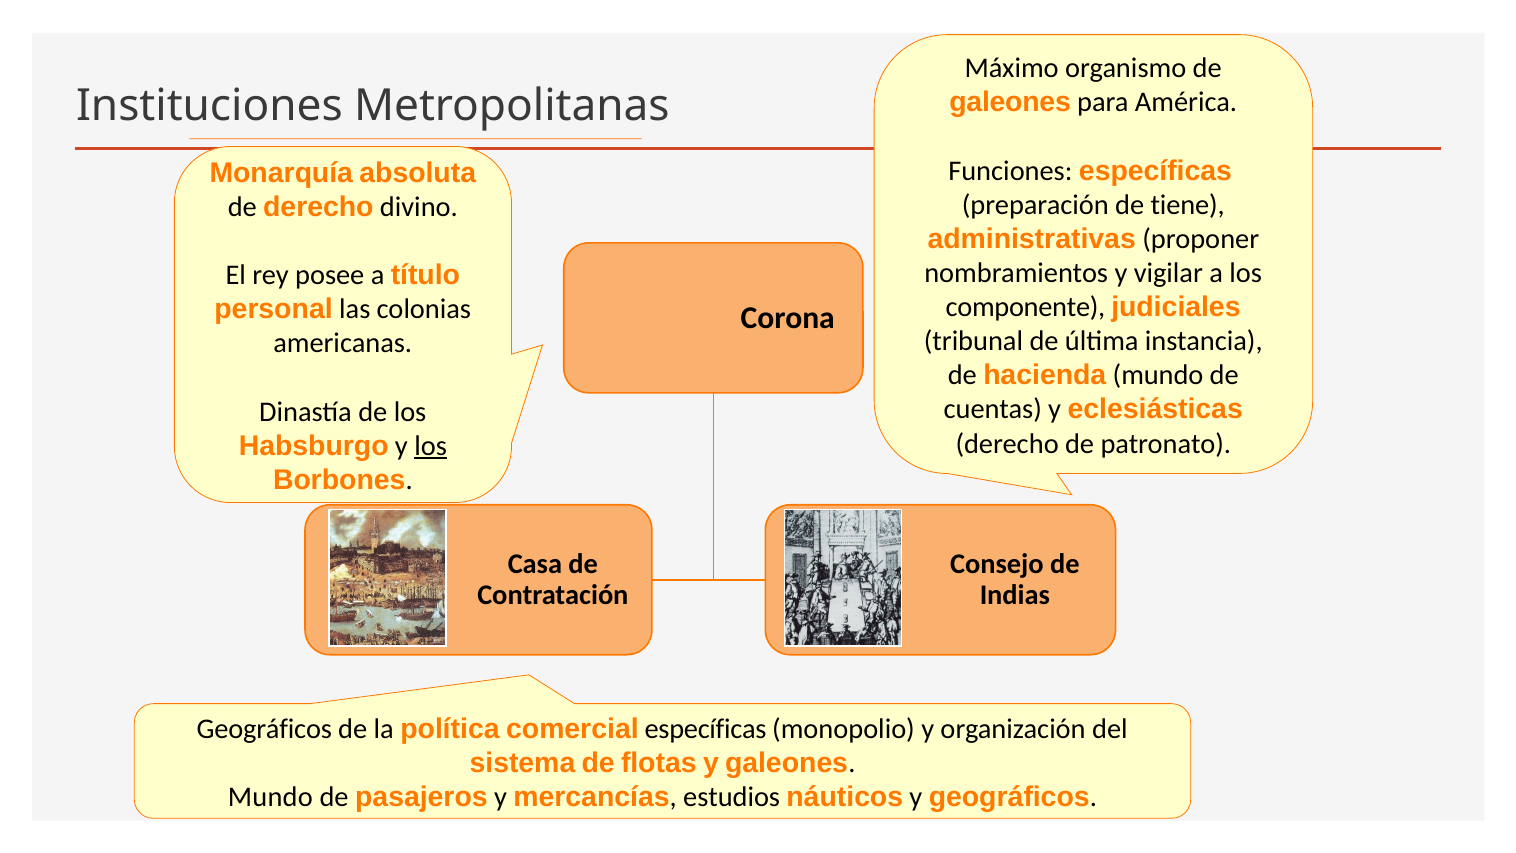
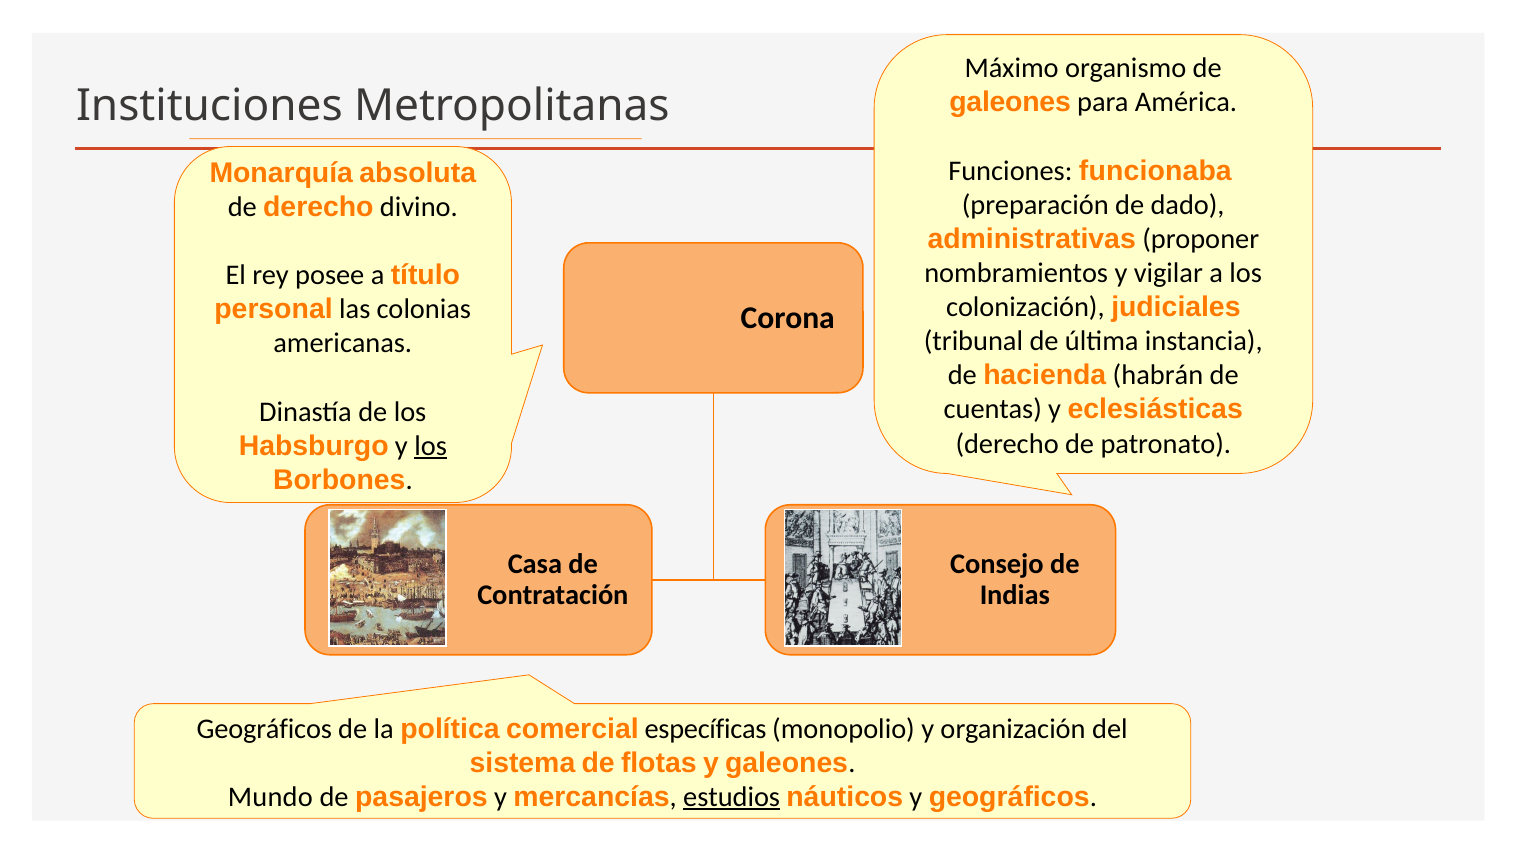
Funciones específicas: específicas -> funcionaba
tiene: tiene -> dado
componente: componente -> colonización
hacienda mundo: mundo -> habrán
estudios underline: none -> present
